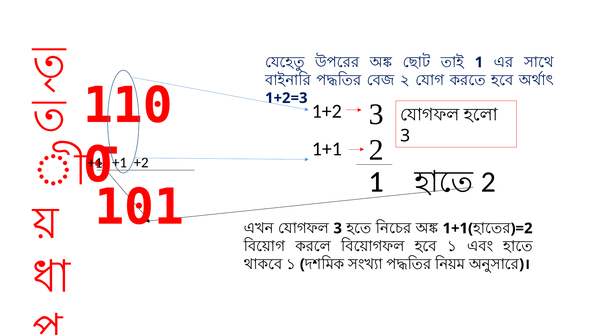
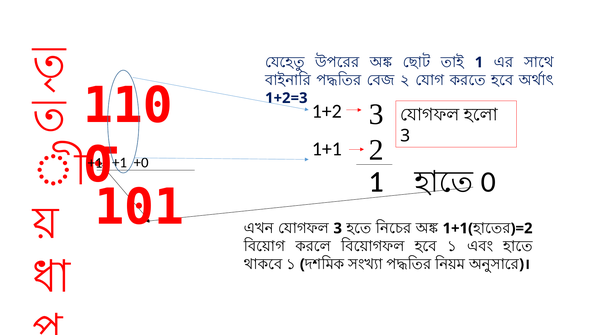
+2: +2 -> +0
2 at (488, 182): 2 -> 0
